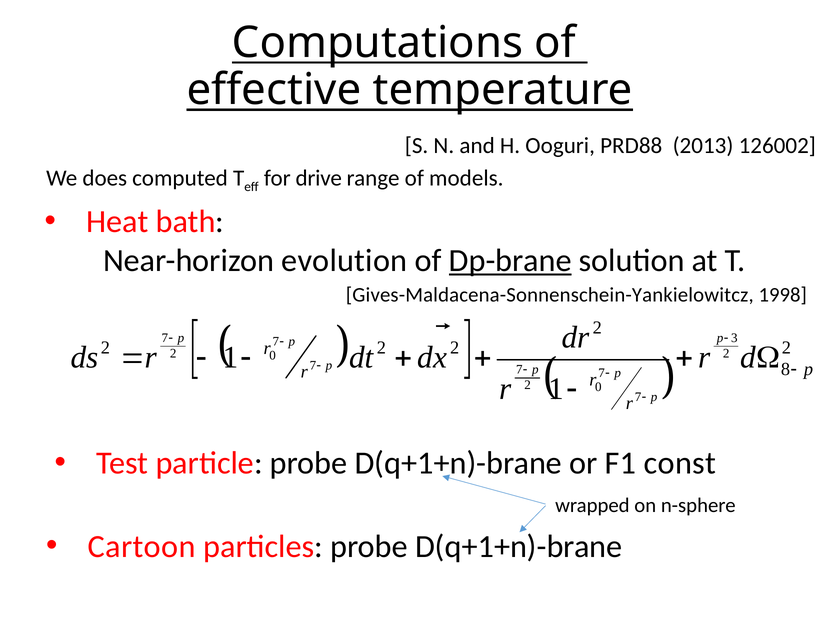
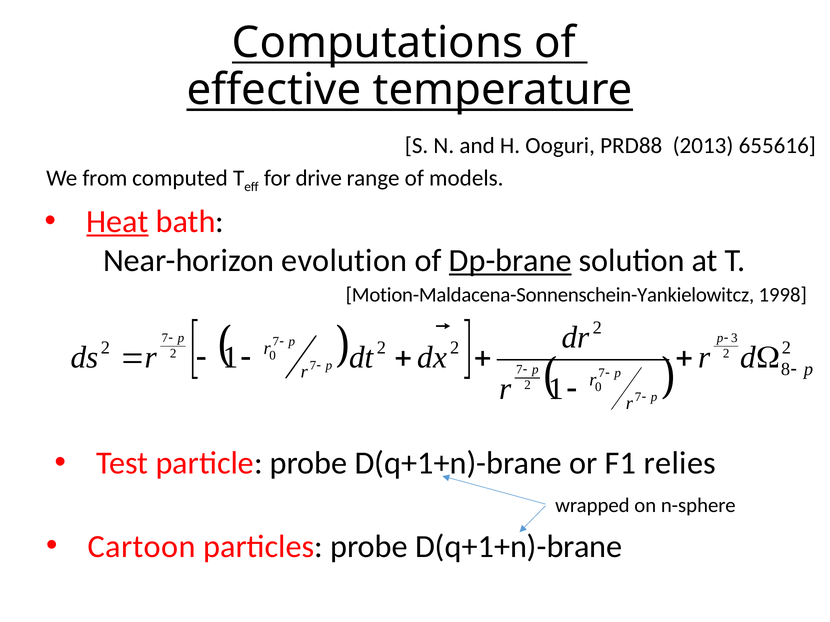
126002: 126002 -> 655616
does: does -> from
Heat underline: none -> present
Gives-Maldacena-Sonnenschein-Yankielowitcz: Gives-Maldacena-Sonnenschein-Yankielowitcz -> Motion-Maldacena-Sonnenschein-Yankielowitcz
const: const -> relies
